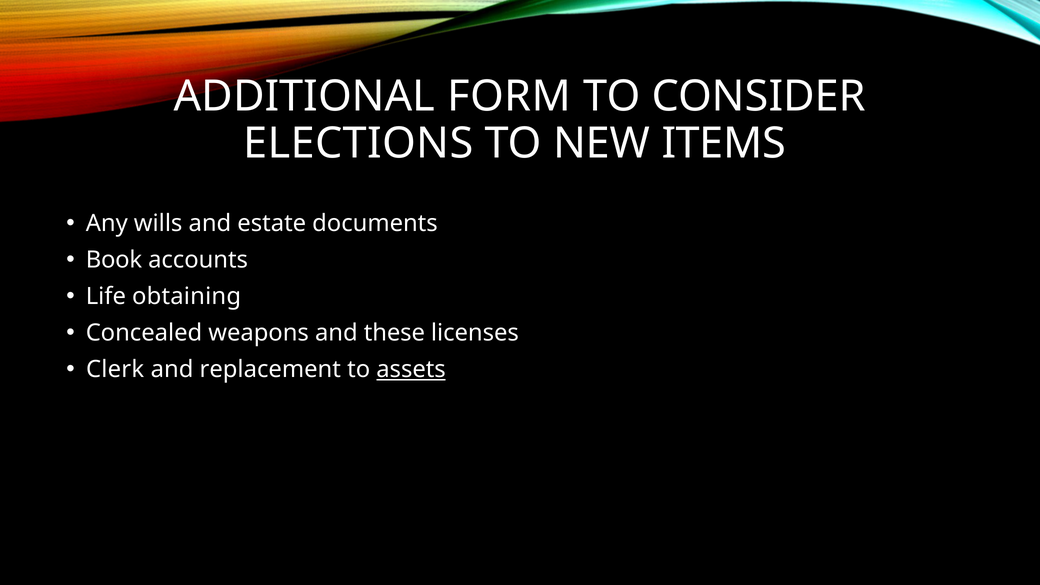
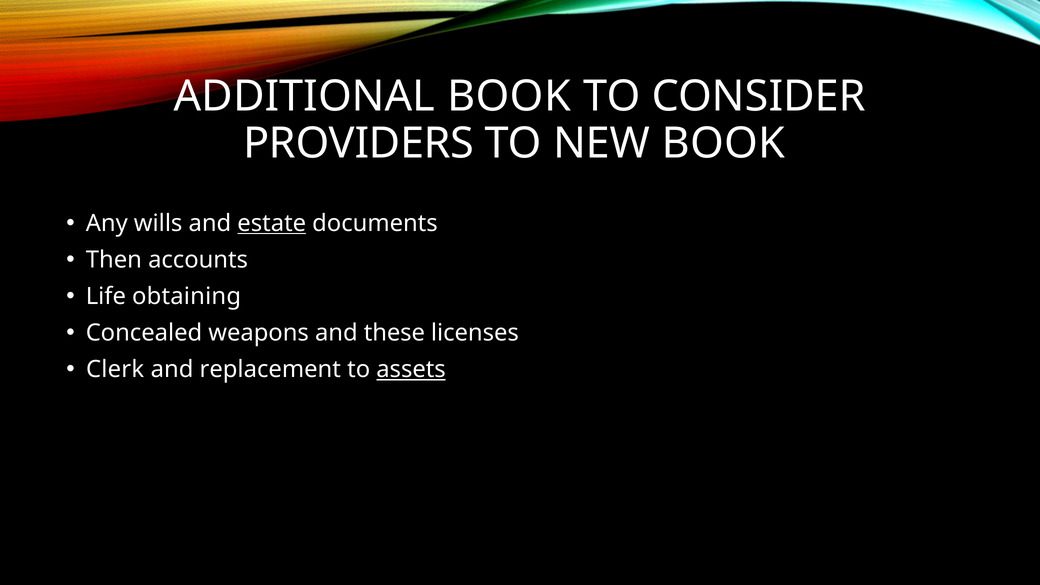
ADDITIONAL FORM: FORM -> BOOK
ELECTIONS: ELECTIONS -> PROVIDERS
NEW ITEMS: ITEMS -> BOOK
estate underline: none -> present
Book: Book -> Then
